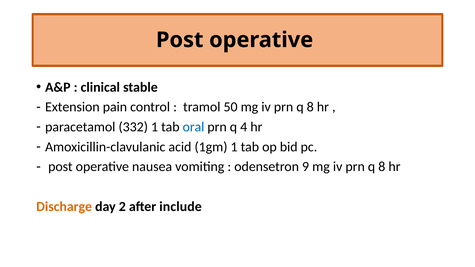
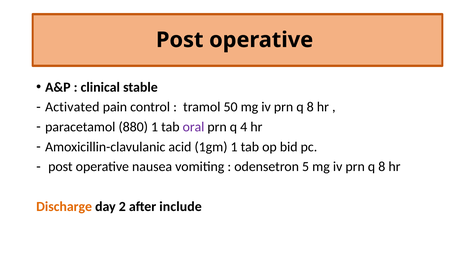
Extension: Extension -> Activated
332: 332 -> 880
oral colour: blue -> purple
9: 9 -> 5
